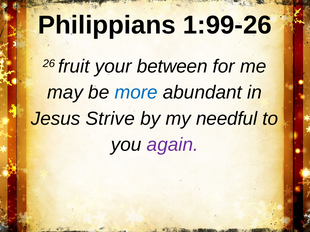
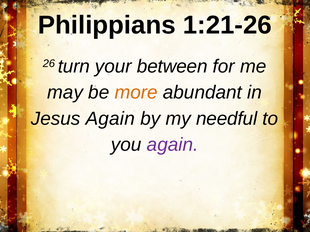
1:99-26: 1:99-26 -> 1:21-26
fruit: fruit -> turn
more colour: blue -> orange
Jesus Strive: Strive -> Again
